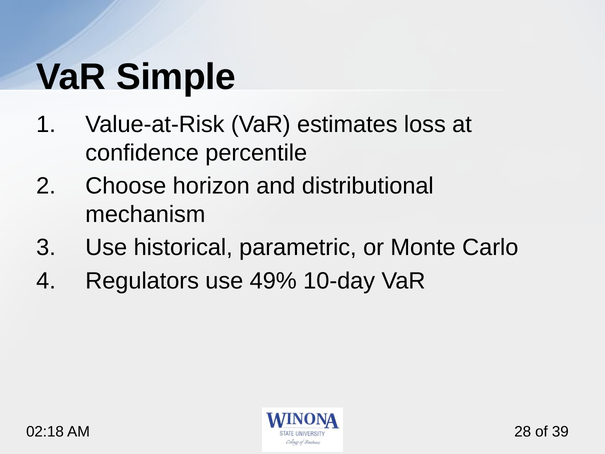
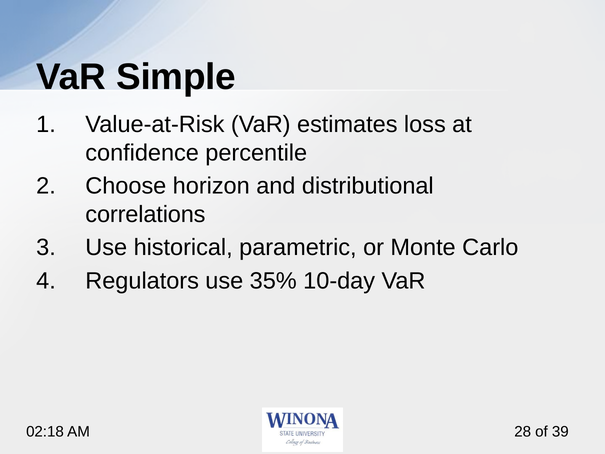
mechanism: mechanism -> correlations
49%: 49% -> 35%
